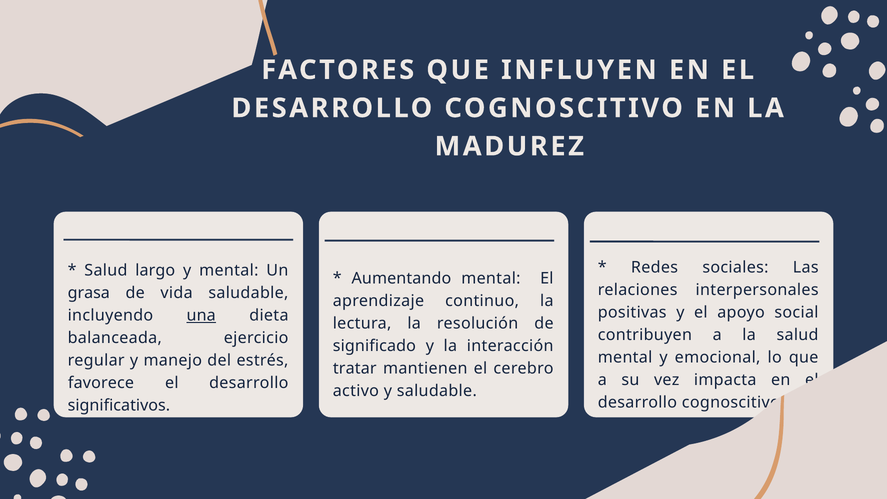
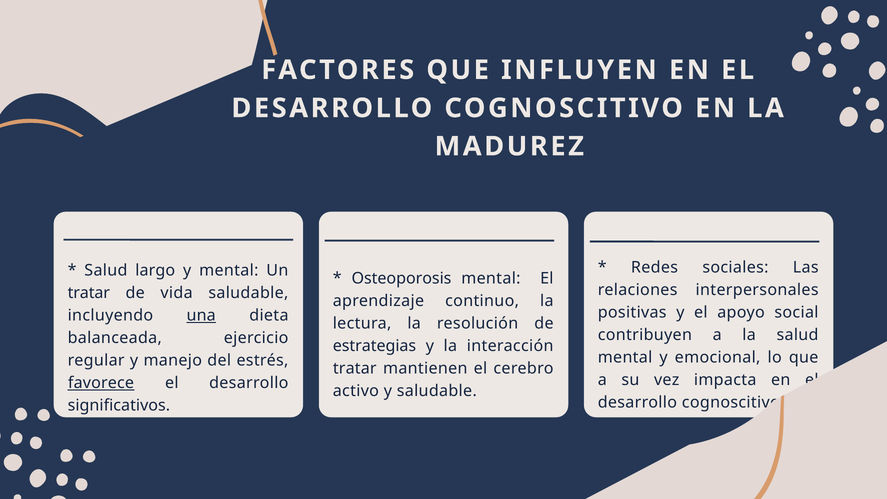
Aumentando: Aumentando -> Osteoporosis
grasa at (89, 293): grasa -> tratar
significado: significado -> estrategias
favorece underline: none -> present
